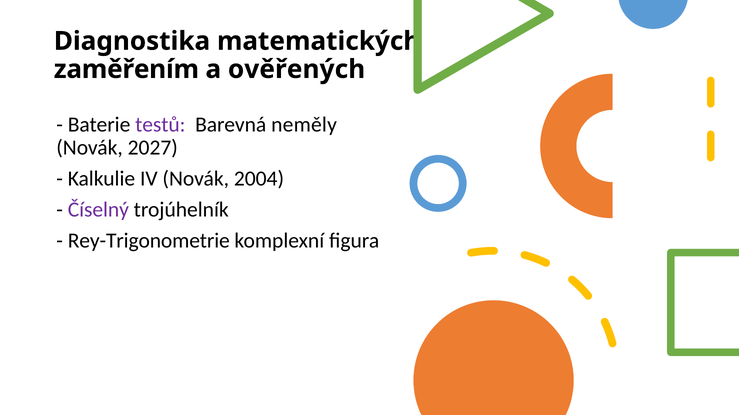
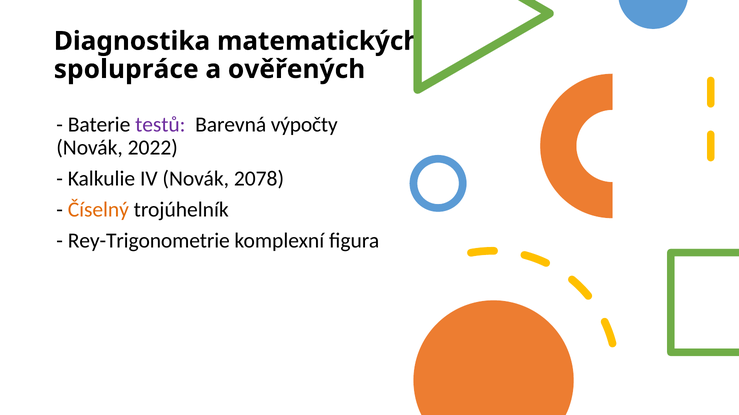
zaměřením: zaměřením -> spolupráce
neměly: neměly -> výpočty
2027: 2027 -> 2022
2004: 2004 -> 2078
Číselný colour: purple -> orange
